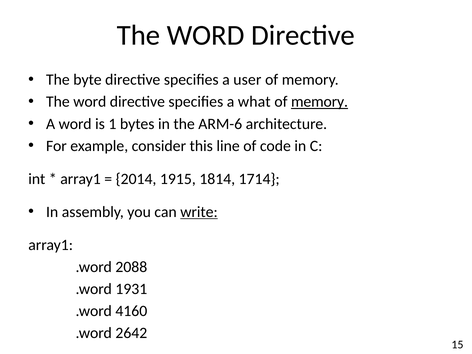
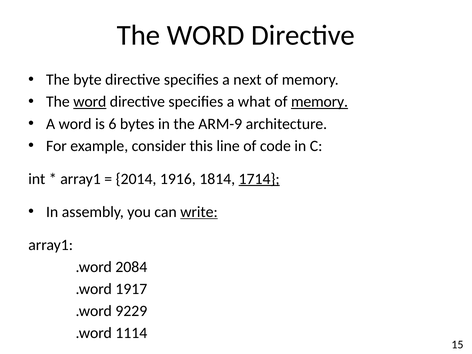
user: user -> next
word at (90, 102) underline: none -> present
1: 1 -> 6
ARM-6: ARM-6 -> ARM-9
1915: 1915 -> 1916
1714 underline: none -> present
2088: 2088 -> 2084
1931: 1931 -> 1917
4160: 4160 -> 9229
2642: 2642 -> 1114
